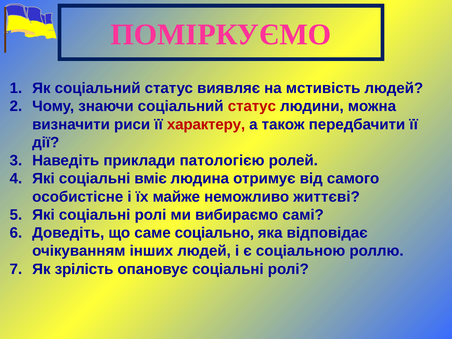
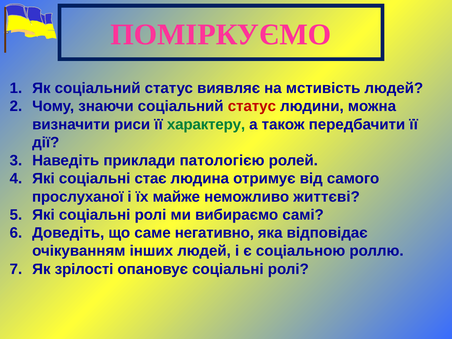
характеру colour: red -> green
вміє: вміє -> стає
особистісне: особистісне -> прослуханої
соціально: соціально -> негативно
зрілість: зрілість -> зрілості
